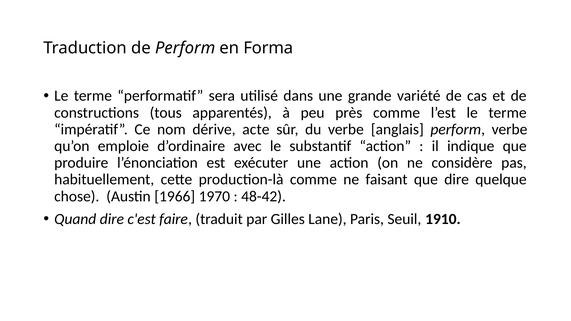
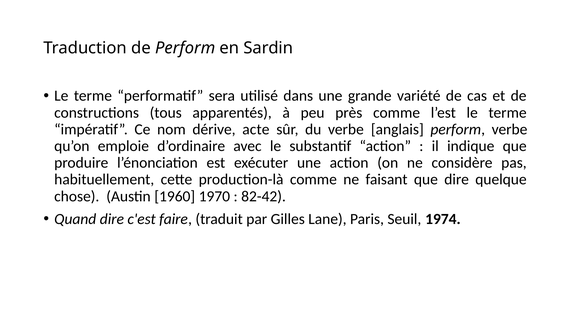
Forma: Forma -> Sardin
1966: 1966 -> 1960
48-42: 48-42 -> 82-42
1910: 1910 -> 1974
